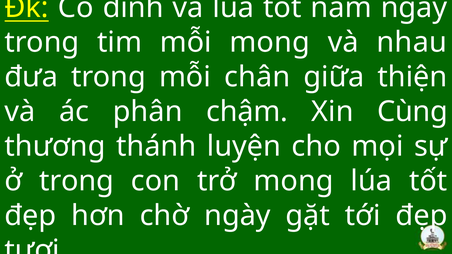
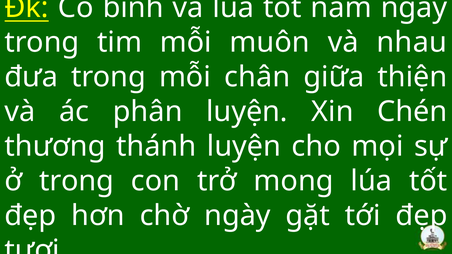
đinh: đinh -> bình
mỗi mong: mong -> muôn
phân chậm: chậm -> luyện
Cùng: Cùng -> Chén
